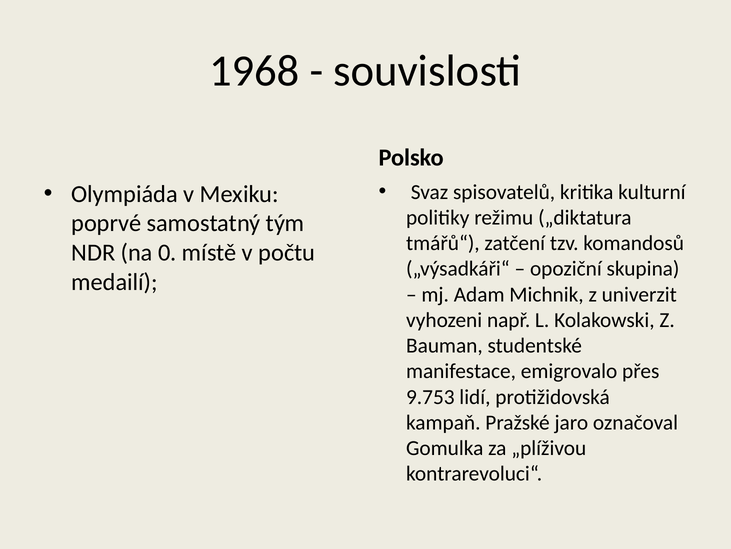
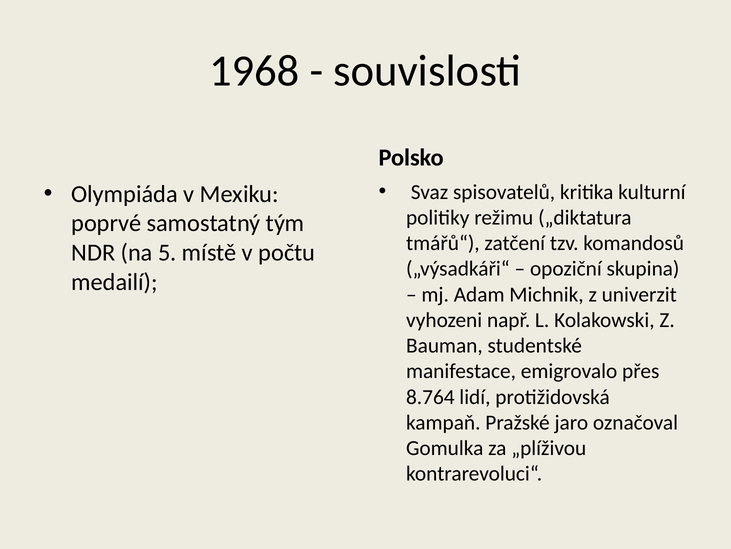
0: 0 -> 5
9.753: 9.753 -> 8.764
